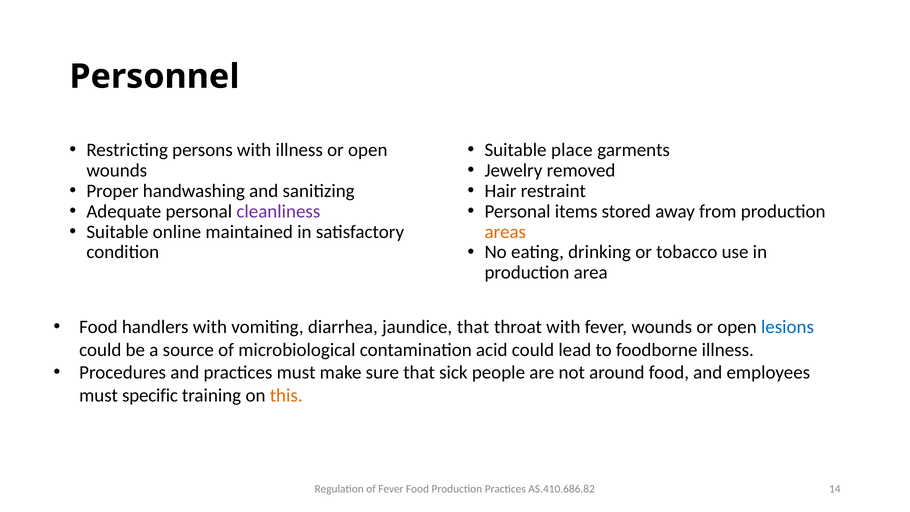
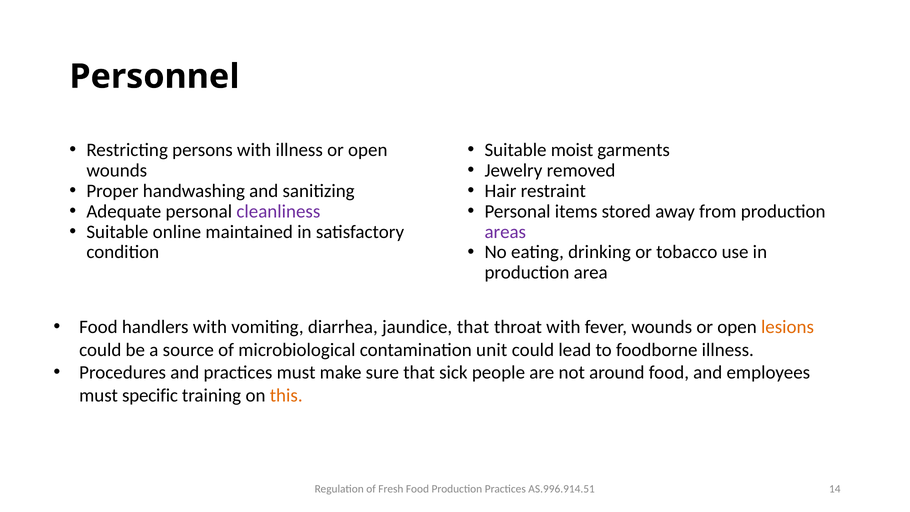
place: place -> moist
areas colour: orange -> purple
lesions colour: blue -> orange
acid: acid -> unit
of Fever: Fever -> Fresh
AS.410.686.82: AS.410.686.82 -> AS.996.914.51
